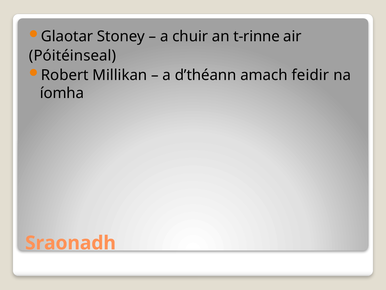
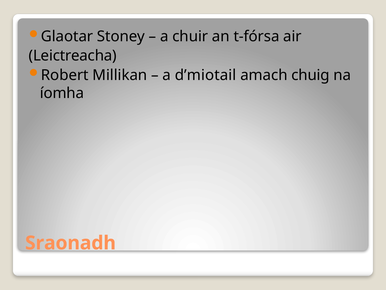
t-rinne: t-rinne -> t-fórsa
Póitéinseal: Póitéinseal -> Leictreacha
d’théann: d’théann -> d’miotail
feidir: feidir -> chuig
